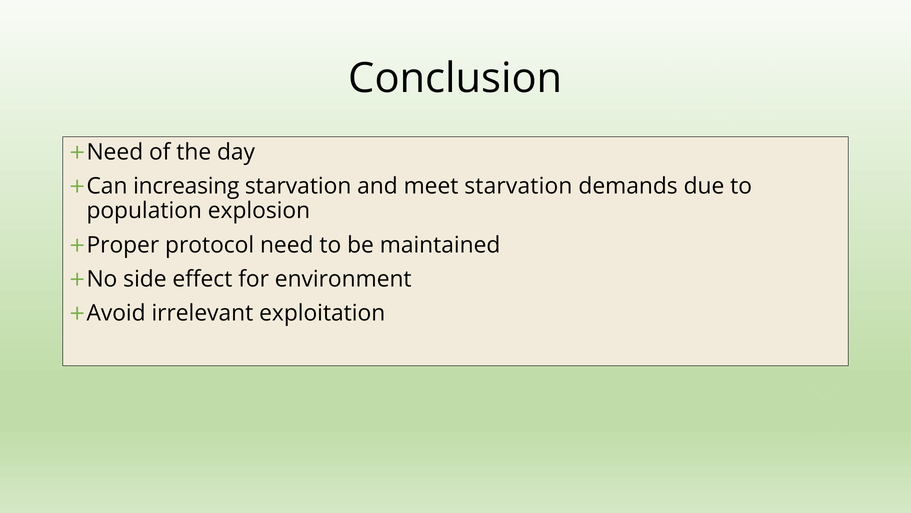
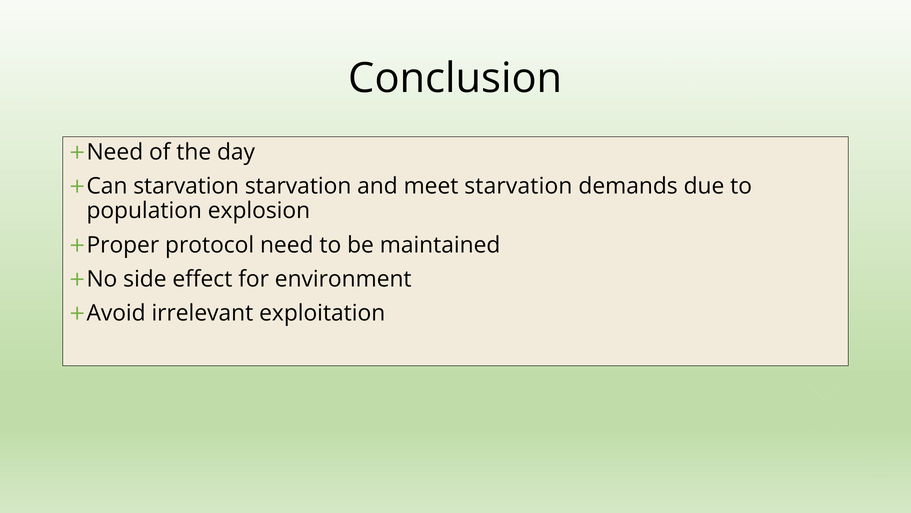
increasing at (186, 186): increasing -> starvation
